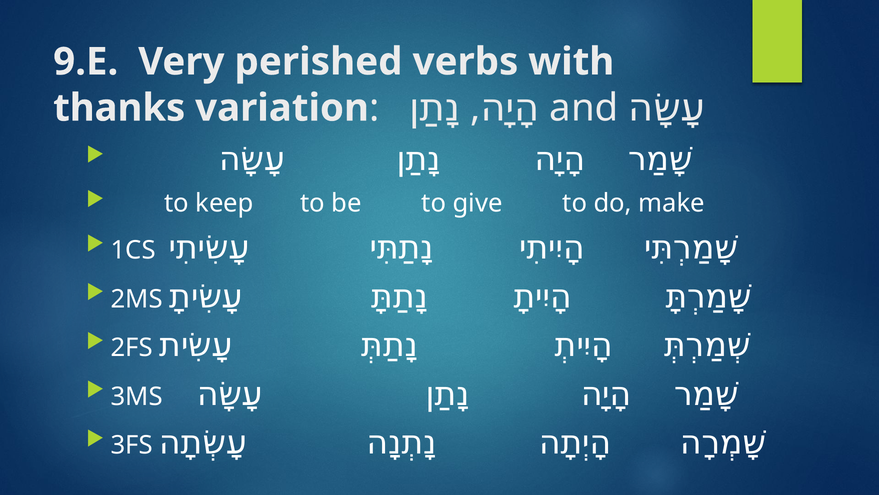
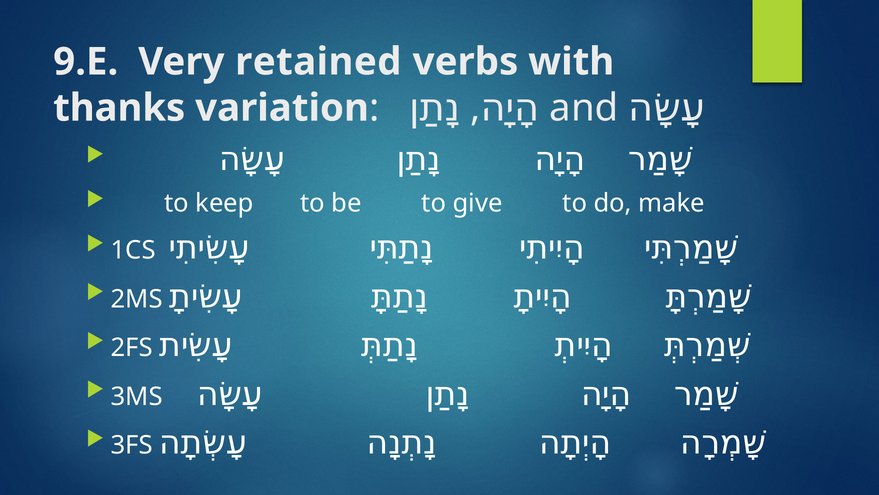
perished: perished -> retained
